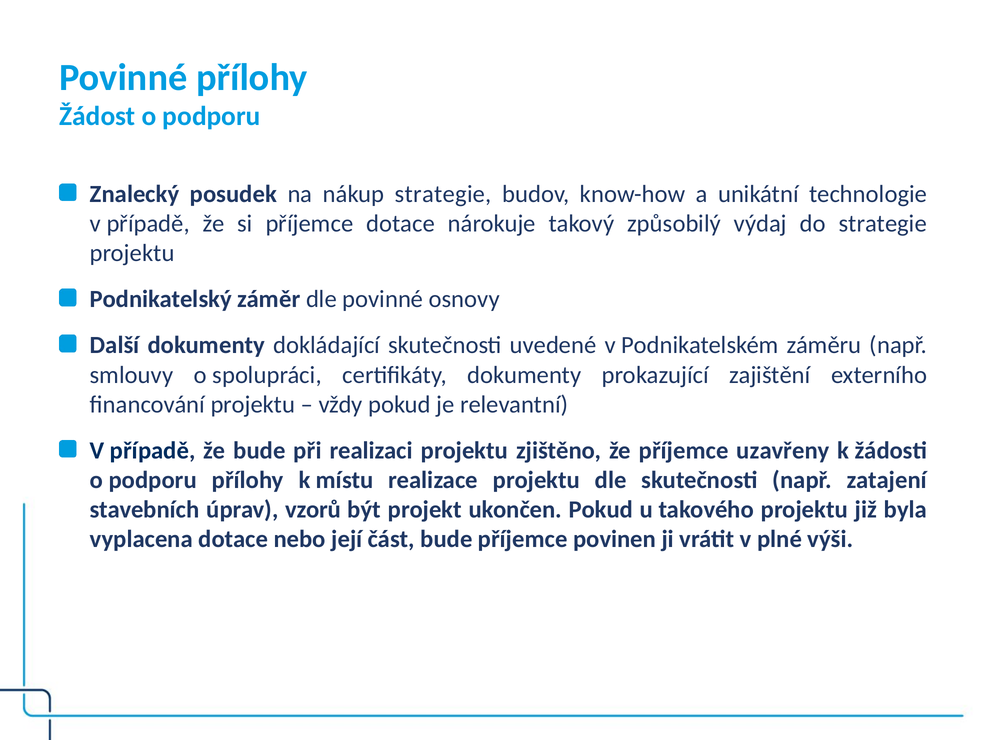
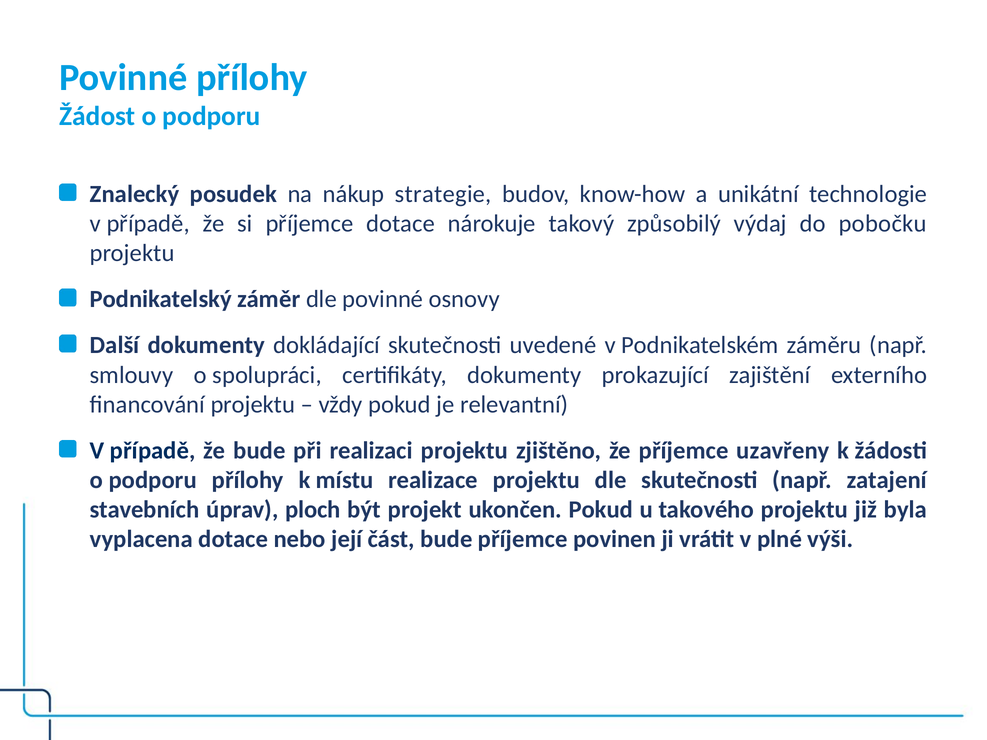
do strategie: strategie -> pobočku
vzorů: vzorů -> ploch
